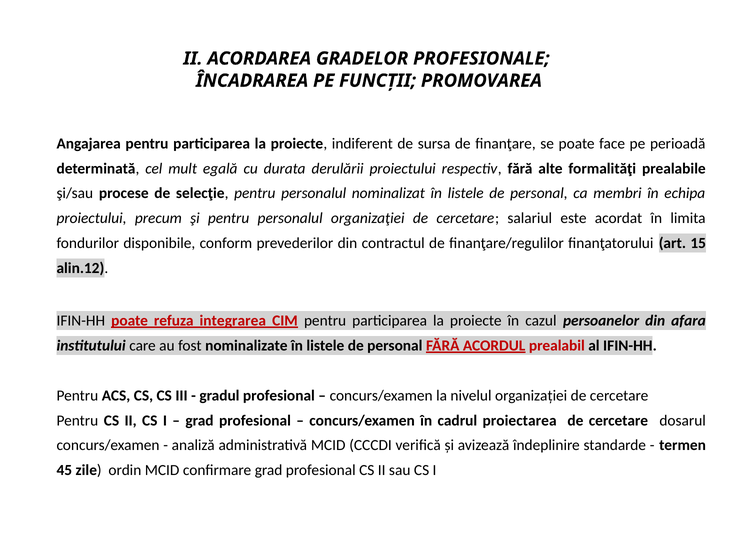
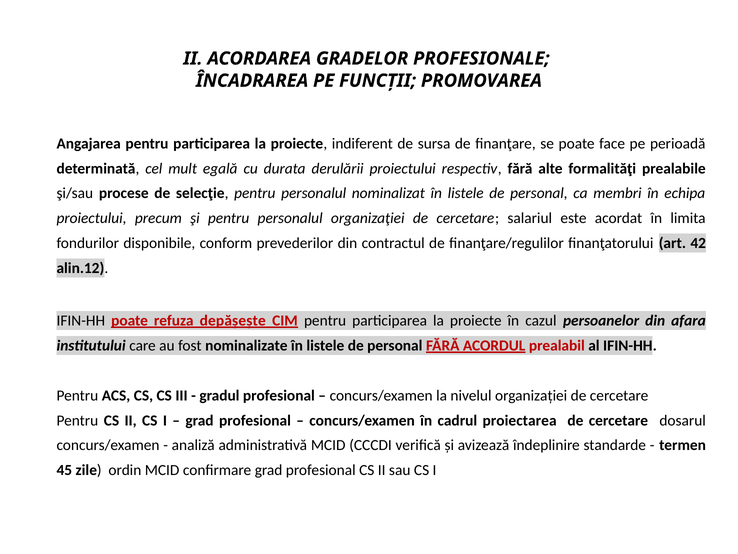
15: 15 -> 42
integrarea: integrarea -> depășește
